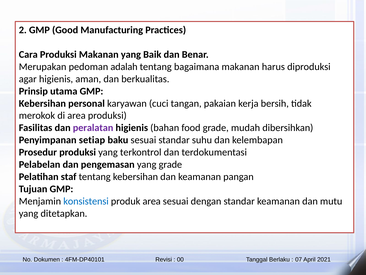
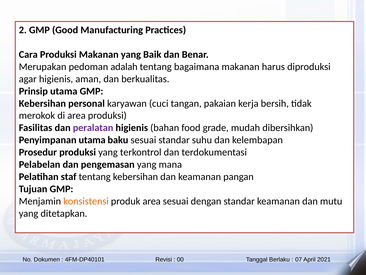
Penyimpanan setiap: setiap -> utama
yang grade: grade -> mana
konsistensi colour: blue -> orange
